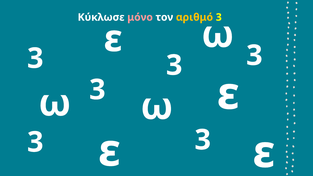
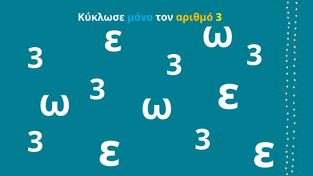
μόνο colour: pink -> light blue
